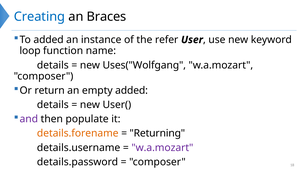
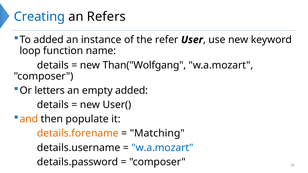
Braces: Braces -> Refers
Uses("Wolfgang: Uses("Wolfgang -> Than("Wolfgang
return: return -> letters
and colour: purple -> orange
Returning: Returning -> Matching
w.a.mozart at (162, 148) colour: purple -> blue
